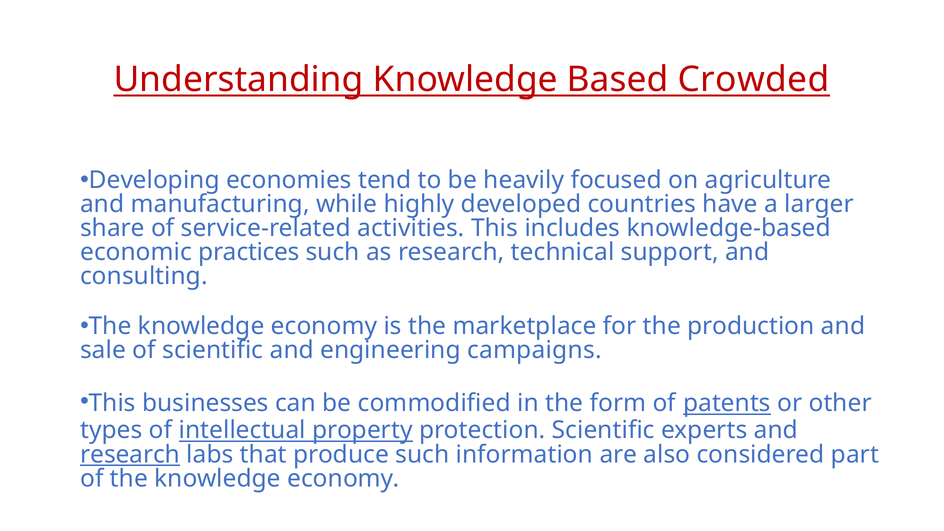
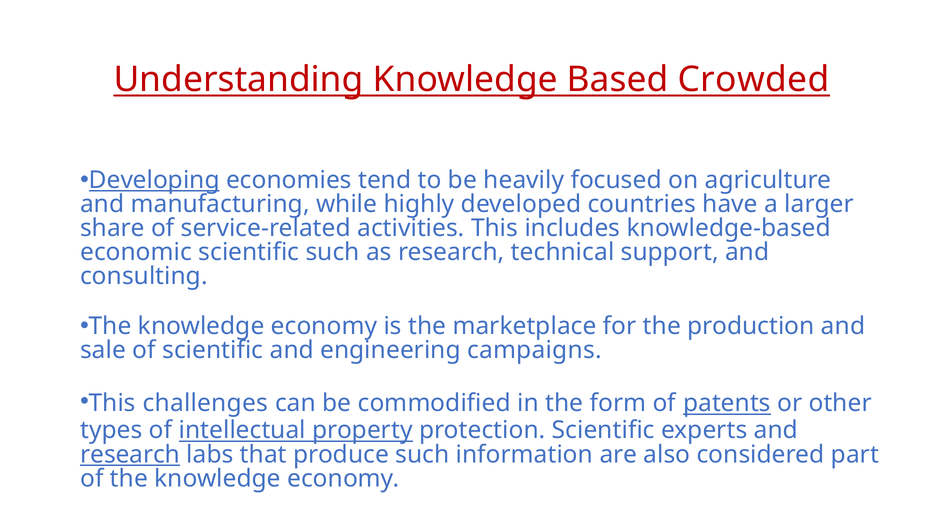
Developing underline: none -> present
economic practices: practices -> scientific
businesses: businesses -> challenges
